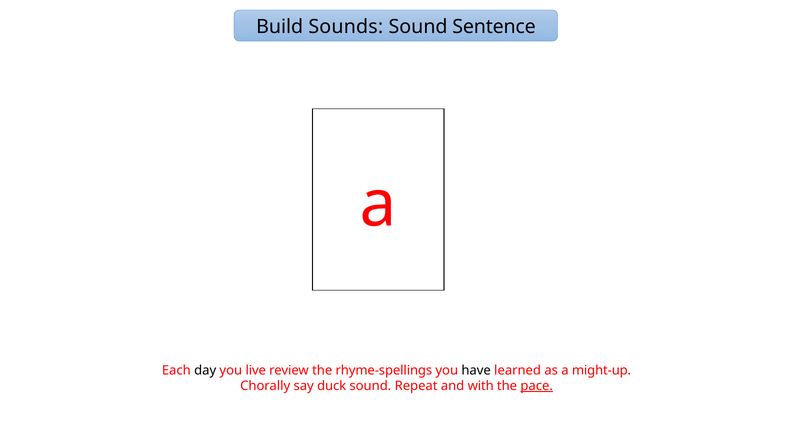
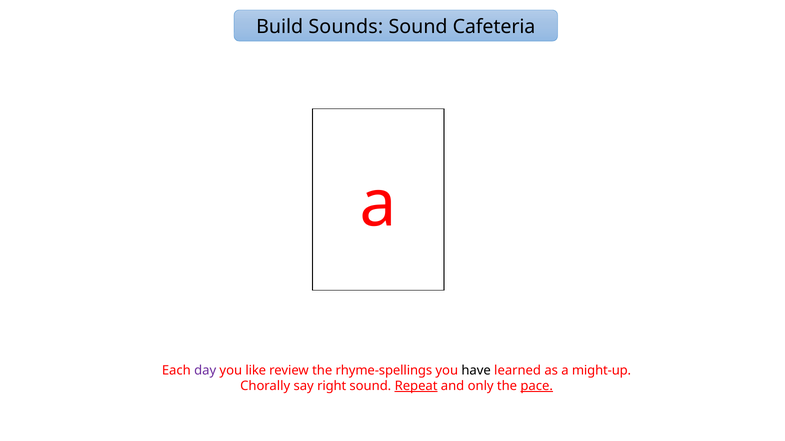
Sentence: Sentence -> Cafeteria
day colour: black -> purple
live: live -> like
duck: duck -> right
Repeat underline: none -> present
with: with -> only
